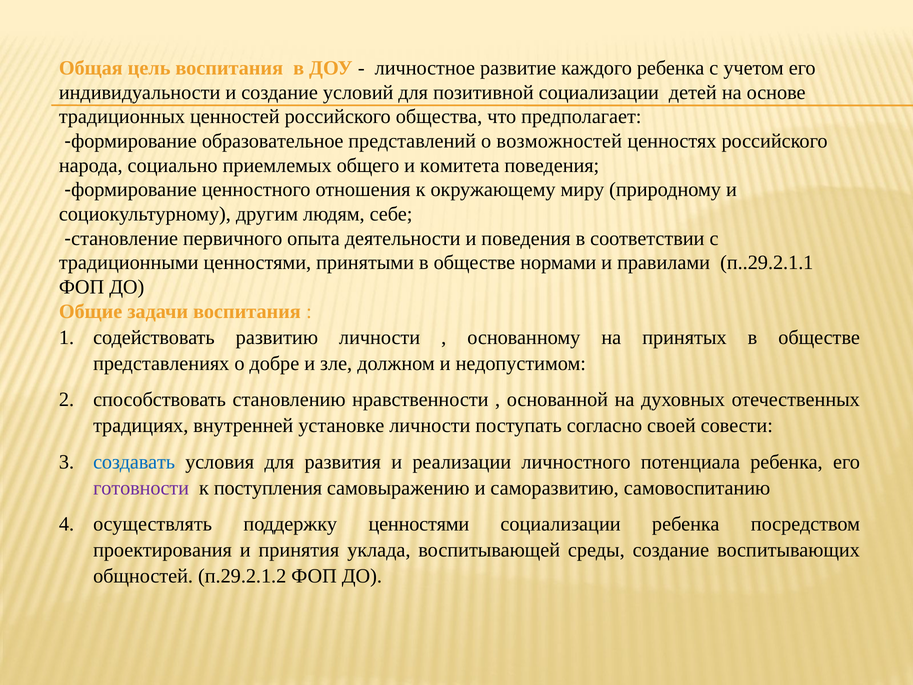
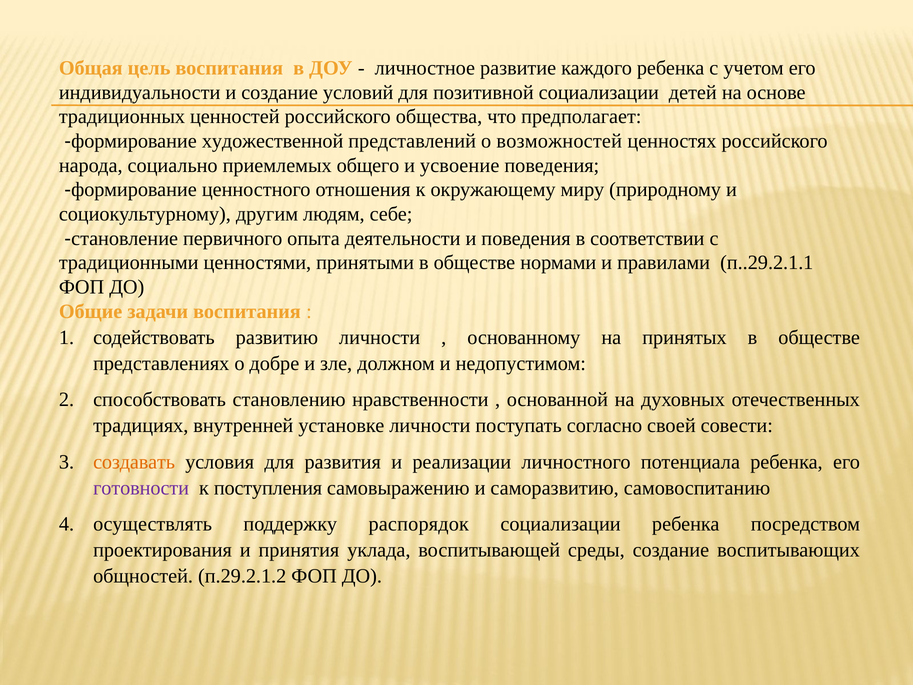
образовательное: образовательное -> художественной
комитета: комитета -> усвоение
создавать colour: blue -> orange
поддержку ценностями: ценностями -> распорядок
